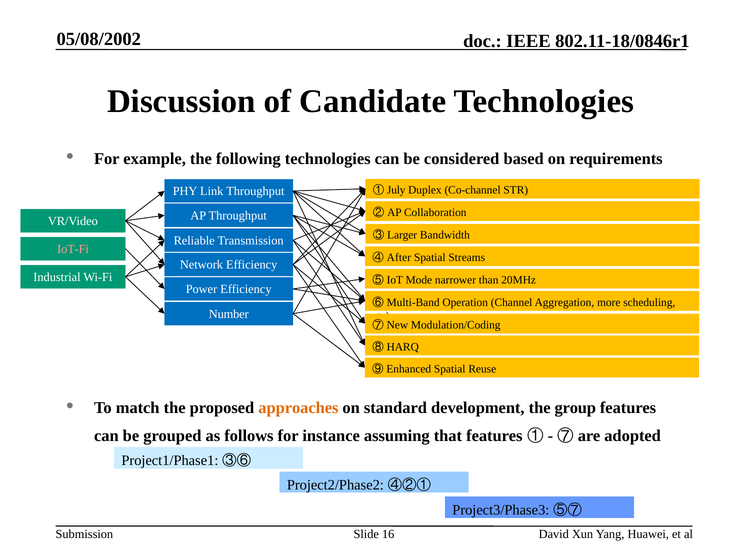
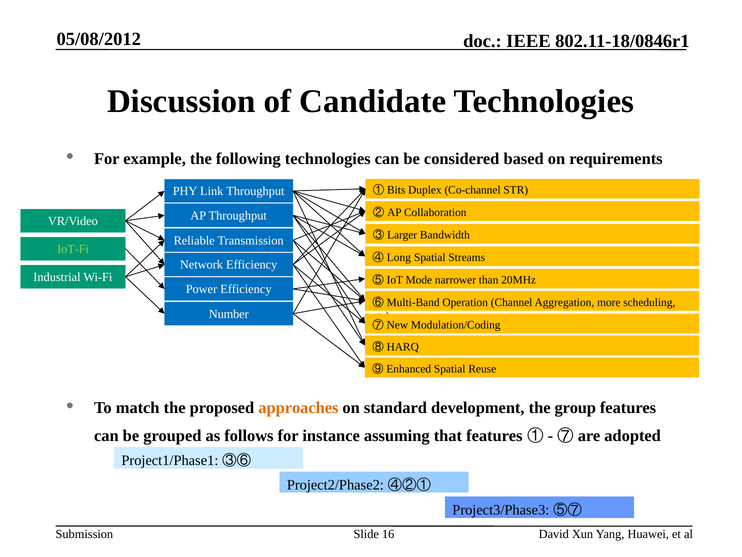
05/08/2002: 05/08/2002 -> 05/08/2012
July: July -> Bits
IoT-Fi colour: pink -> light green
After: After -> Long
